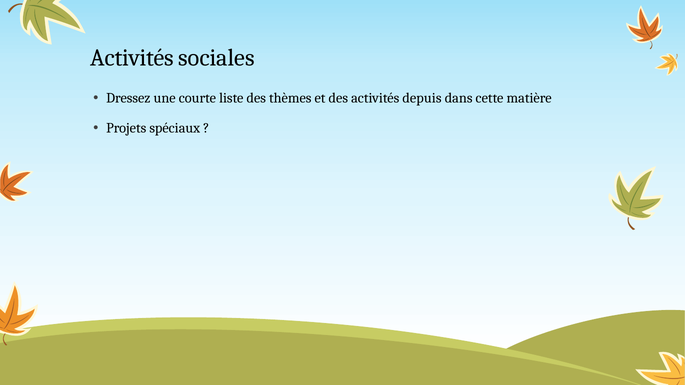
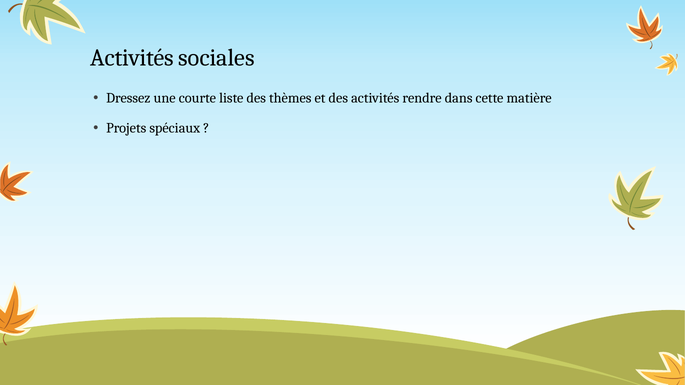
depuis: depuis -> rendre
